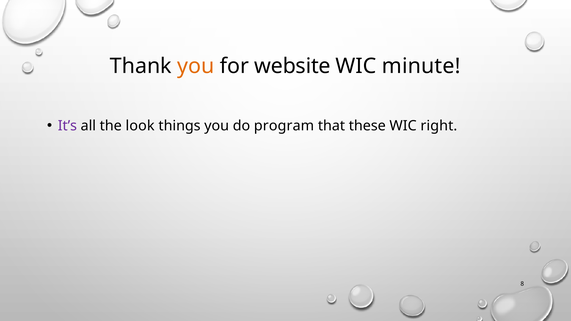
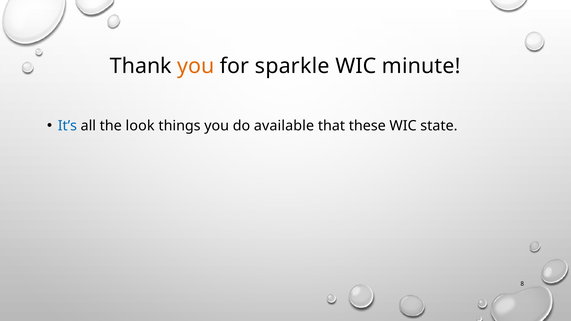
website: website -> sparkle
It’s colour: purple -> blue
program: program -> available
right: right -> state
